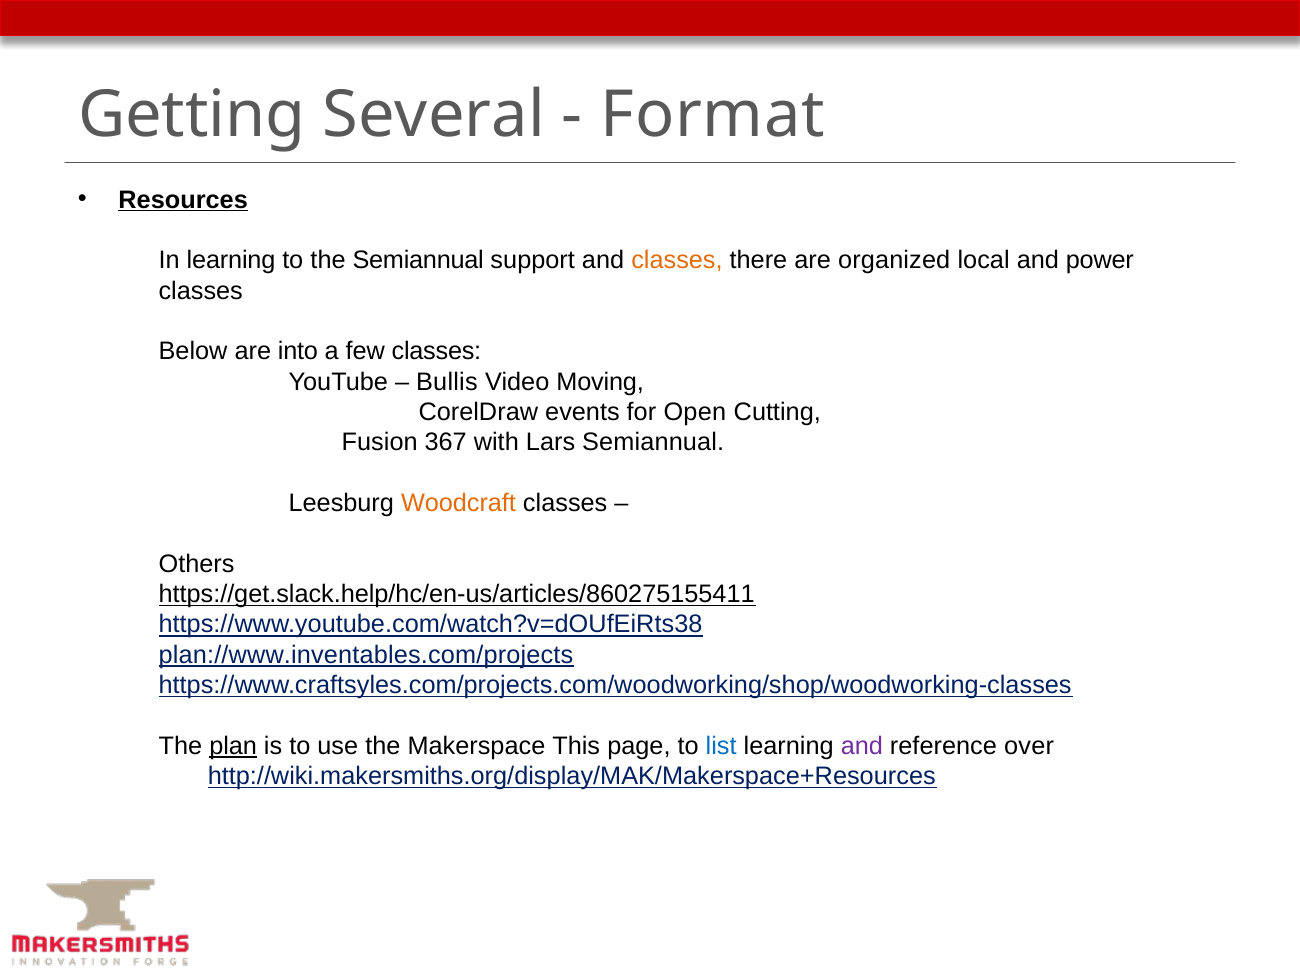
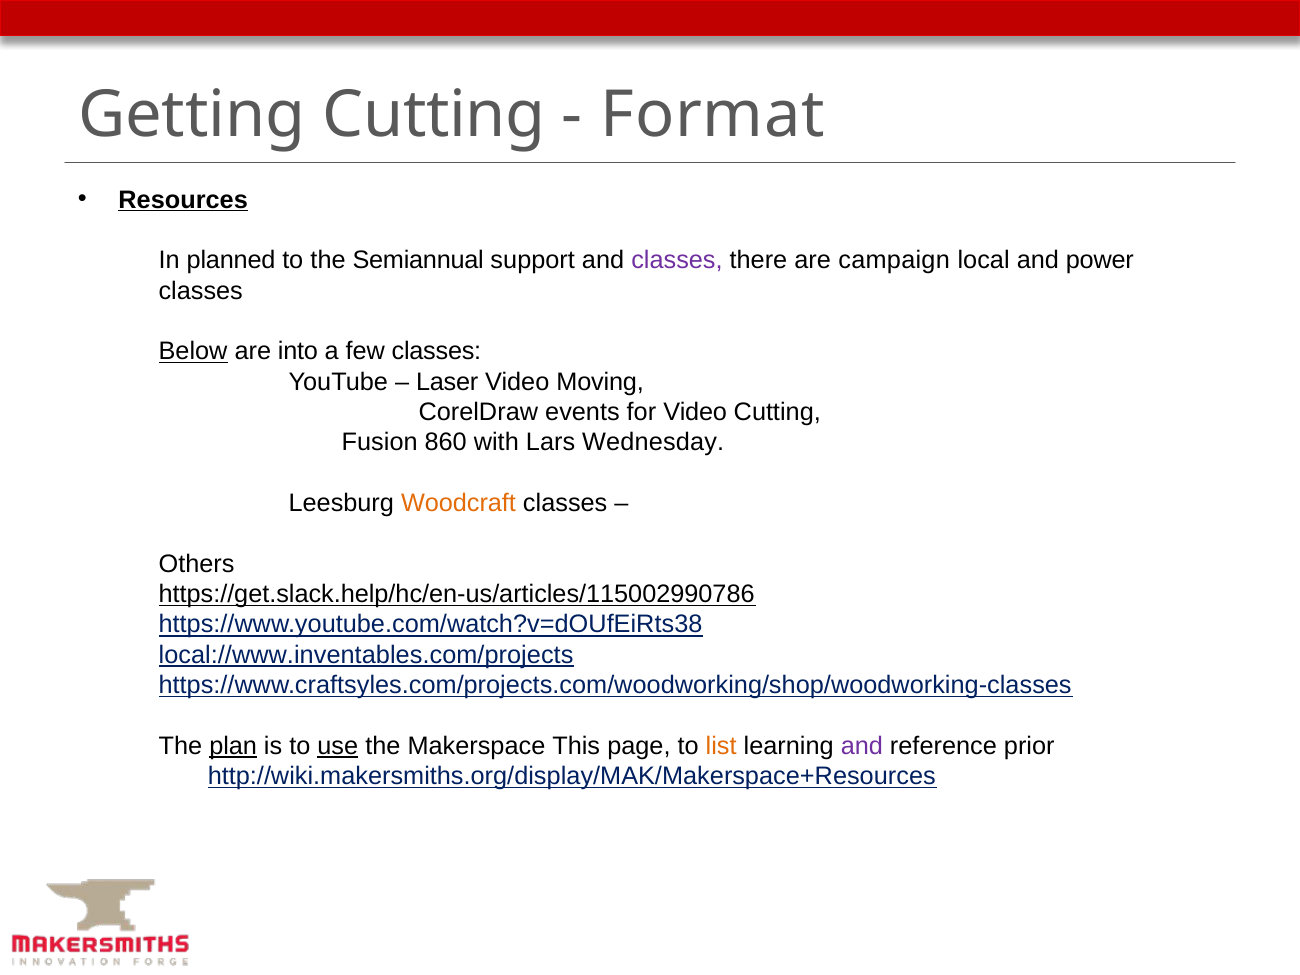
Getting Several: Several -> Cutting
In learning: learning -> planned
classes at (677, 260) colour: orange -> purple
organized: organized -> campaign
Below underline: none -> present
Bullis: Bullis -> Laser
for Open: Open -> Video
367: 367 -> 860
Lars Semiannual: Semiannual -> Wednesday
https://get.slack.help/hc/en-us/articles/860275155411: https://get.slack.help/hc/en-us/articles/860275155411 -> https://get.slack.help/hc/en-us/articles/115002990786
plan://www.inventables.com/projects: plan://www.inventables.com/projects -> local://www.inventables.com/projects
use underline: none -> present
list colour: blue -> orange
over: over -> prior
